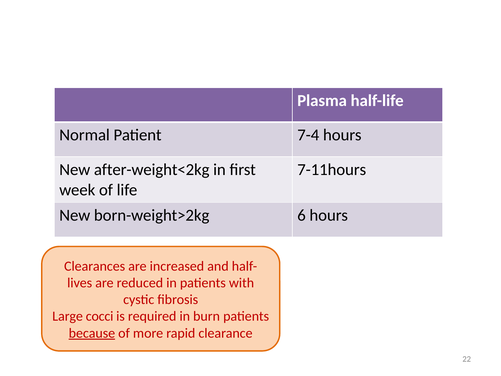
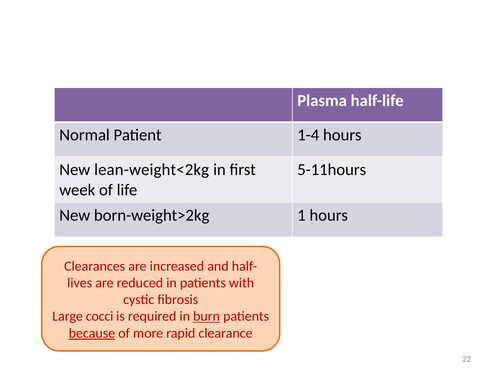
7-4: 7-4 -> 1-4
after-weight<2kg: after-weight<2kg -> lean-weight<2kg
7-11hours: 7-11hours -> 5-11hours
6: 6 -> 1
burn underline: none -> present
